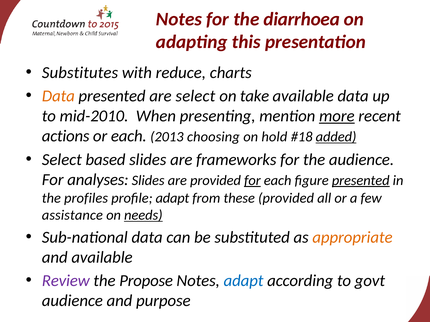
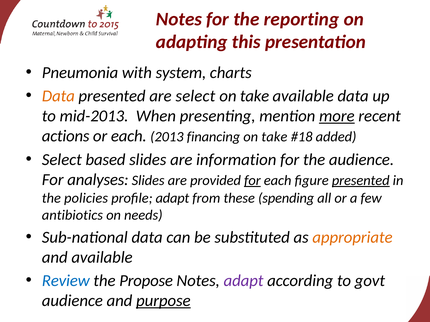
diarrhoea: diarrhoea -> reporting
Substitutes: Substitutes -> Pneumonia
reduce: reduce -> system
mid-2010: mid-2010 -> mid-2013
choosing: choosing -> financing
hold at (274, 137): hold -> take
added underline: present -> none
frameworks: frameworks -> information
profiles: profiles -> policies
these provided: provided -> spending
assistance: assistance -> antibiotics
needs underline: present -> none
Review colour: purple -> blue
adapt at (244, 281) colour: blue -> purple
purpose underline: none -> present
